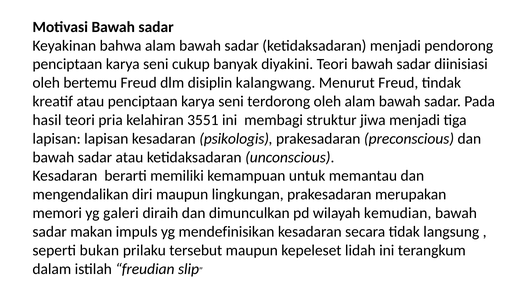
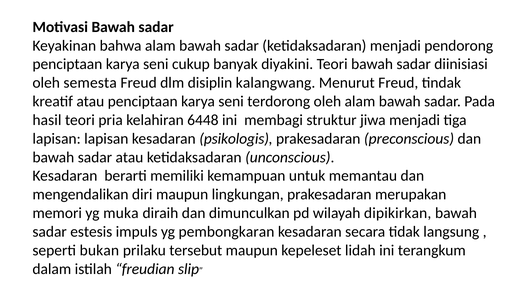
bertemu: bertemu -> semesta
3551: 3551 -> 6448
galeri: galeri -> muka
kemudian: kemudian -> dipikirkan
makan: makan -> estesis
mendefinisikan: mendefinisikan -> pembongkaran
